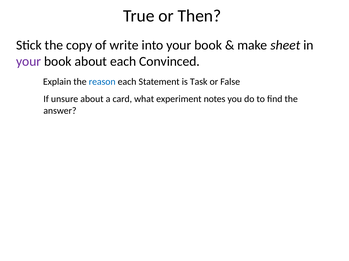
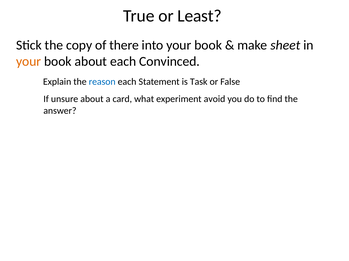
Then: Then -> Least
write: write -> there
your at (29, 61) colour: purple -> orange
notes: notes -> avoid
